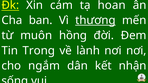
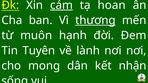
cảm underline: none -> present
hồng: hồng -> hạnh
Trong: Trong -> Tuyên
ngắm: ngắm -> mong
